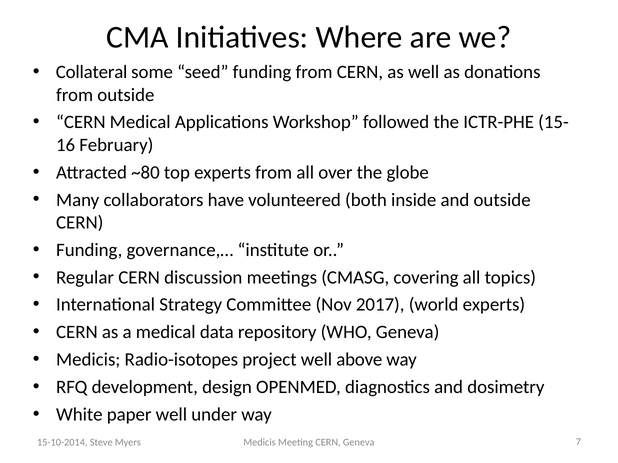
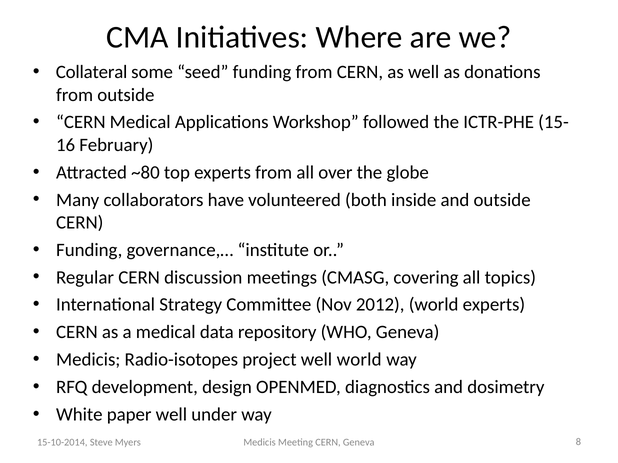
2017: 2017 -> 2012
well above: above -> world
7: 7 -> 8
